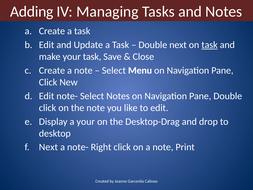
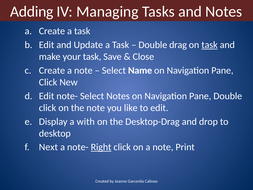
Double next: next -> drag
Menu: Menu -> Name
a your: your -> with
Right underline: none -> present
